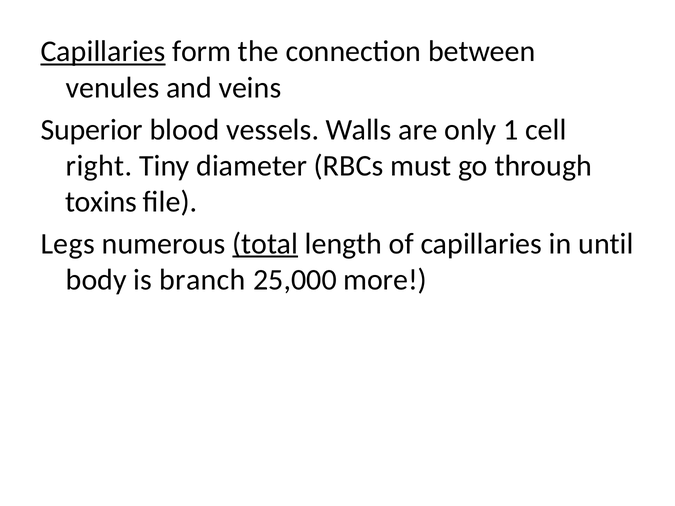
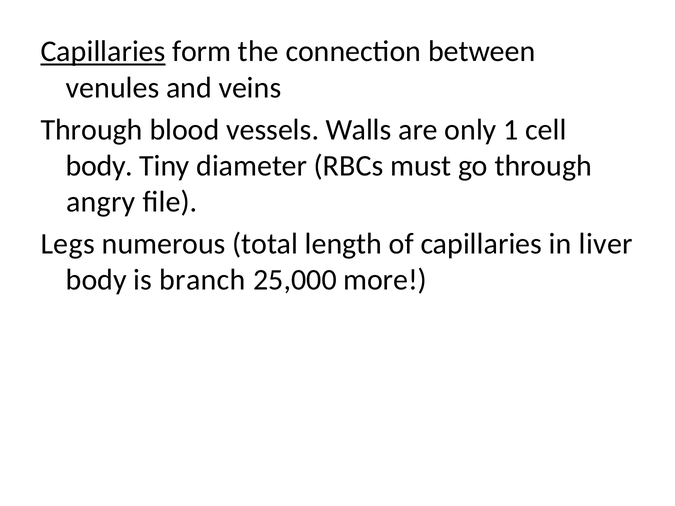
Superior at (92, 130): Superior -> Through
right at (99, 166): right -> body
toxins: toxins -> angry
total underline: present -> none
until: until -> liver
